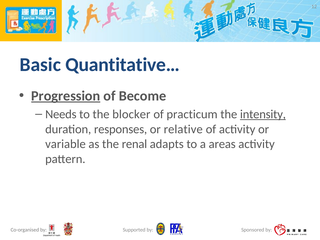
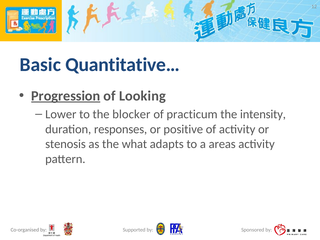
Become: Become -> Looking
Needs: Needs -> Lower
intensity underline: present -> none
relative: relative -> positive
variable: variable -> stenosis
renal: renal -> what
